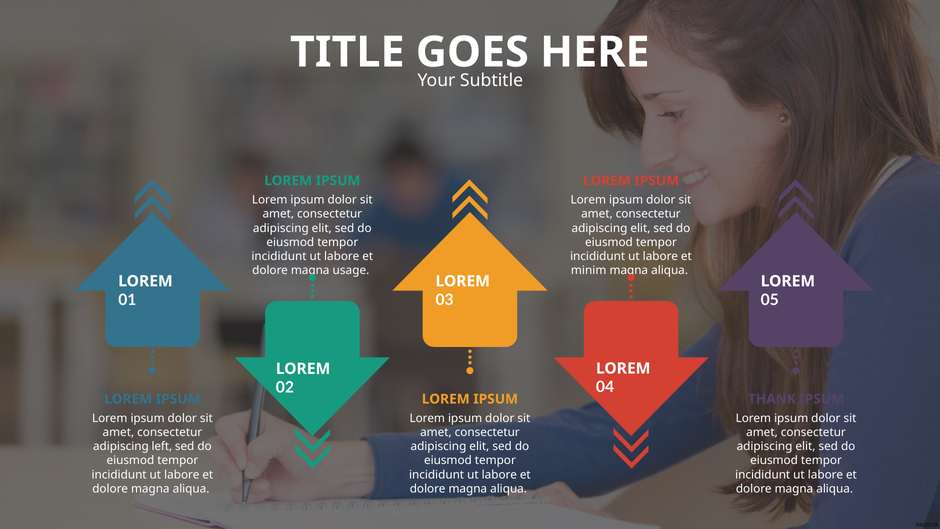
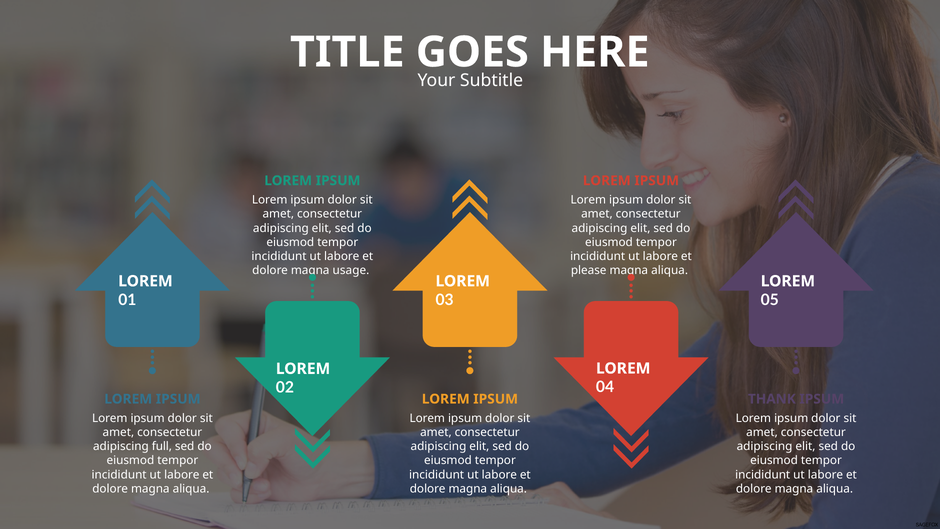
minim: minim -> please
left: left -> full
